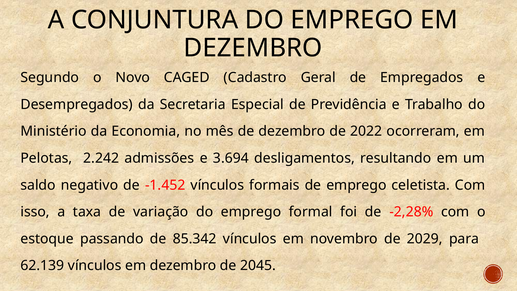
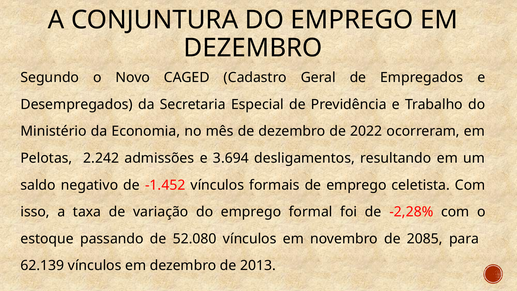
85.342: 85.342 -> 52.080
2029: 2029 -> 2085
2045: 2045 -> 2013
